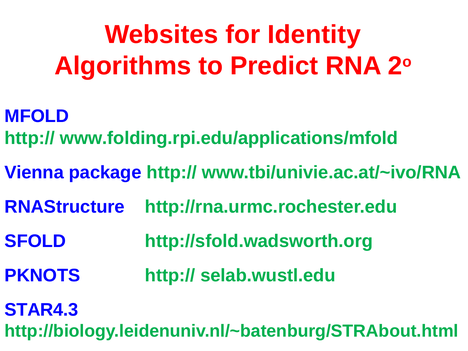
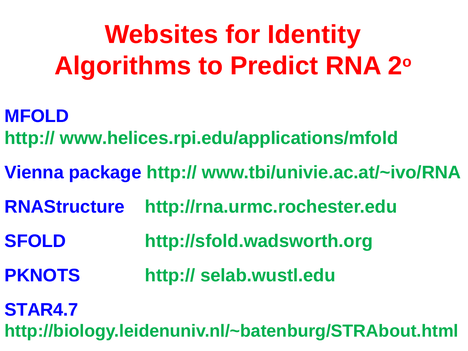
www.folding.rpi.edu/applications/mfold: www.folding.rpi.edu/applications/mfold -> www.helices.rpi.edu/applications/mfold
STAR4.3: STAR4.3 -> STAR4.7
